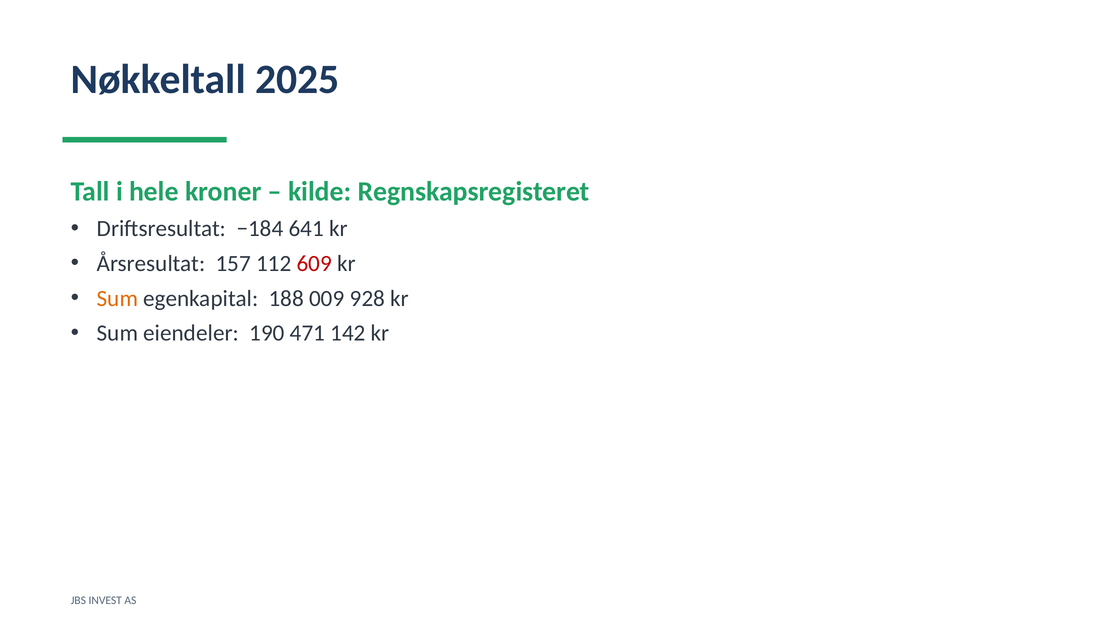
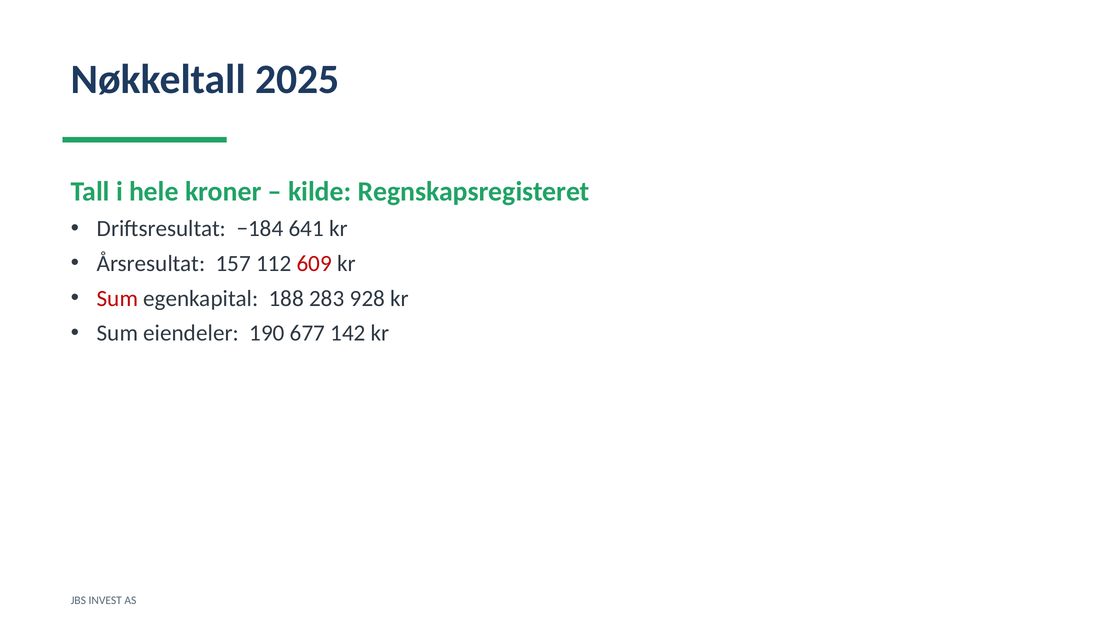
Sum at (117, 298) colour: orange -> red
009: 009 -> 283
471: 471 -> 677
